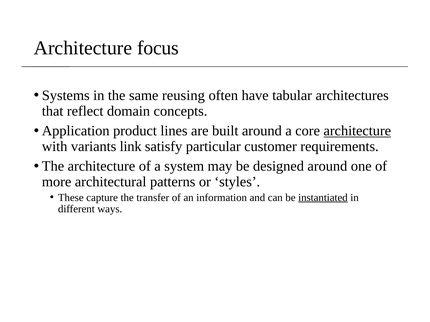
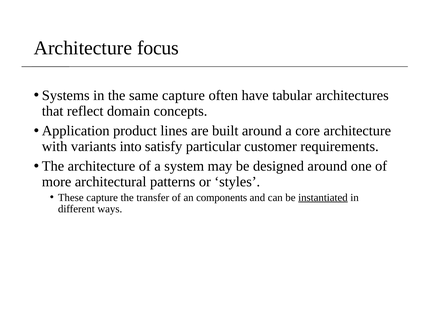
same reusing: reusing -> capture
architecture at (357, 131) underline: present -> none
link: link -> into
information: information -> components
